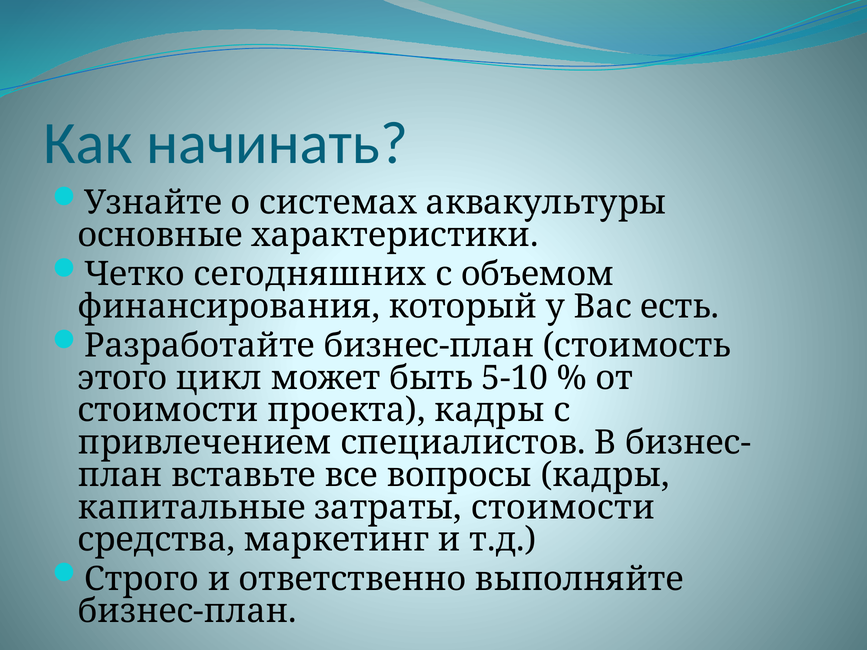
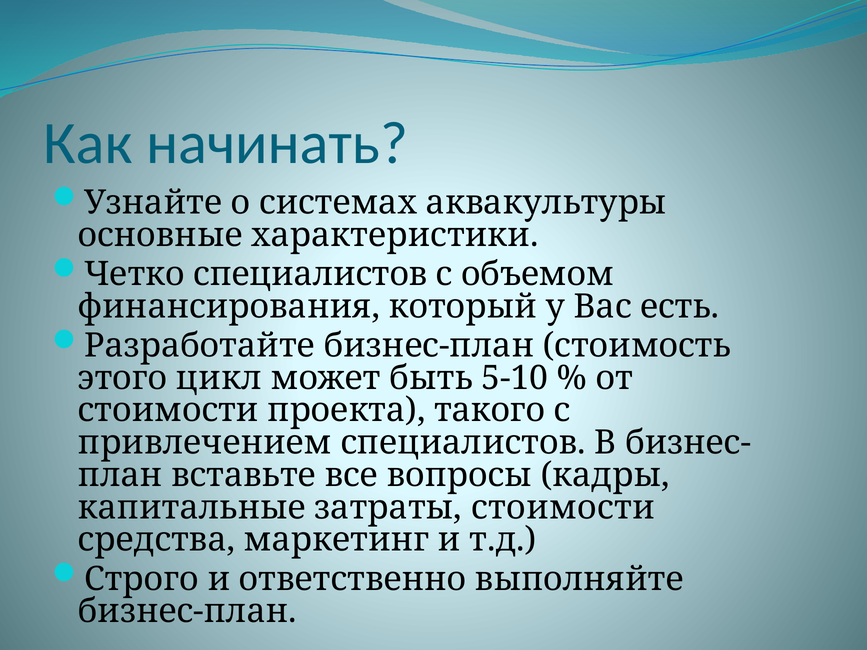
Четко сегодняшних: сегодняшних -> специалистов
проекта кадры: кадры -> такого
